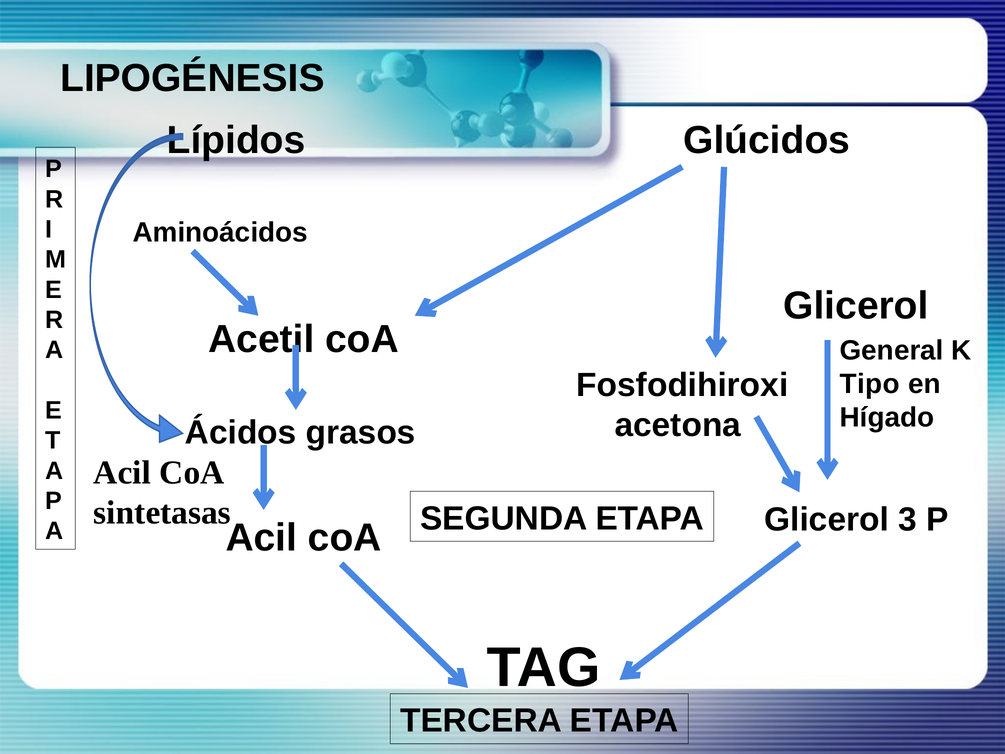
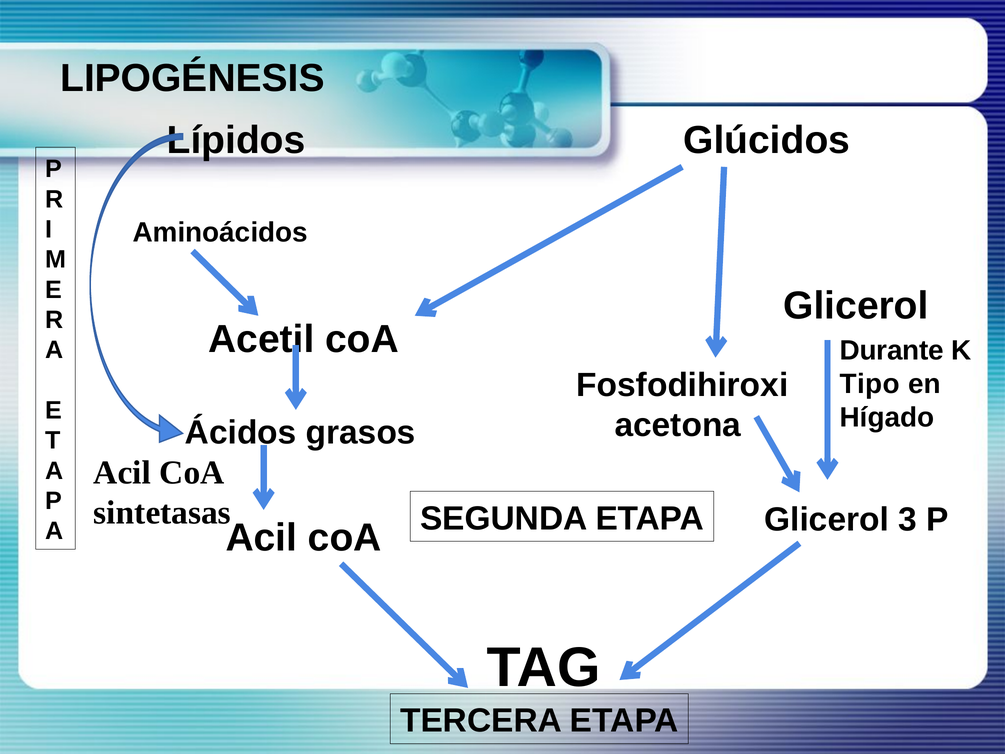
General: General -> Durante
